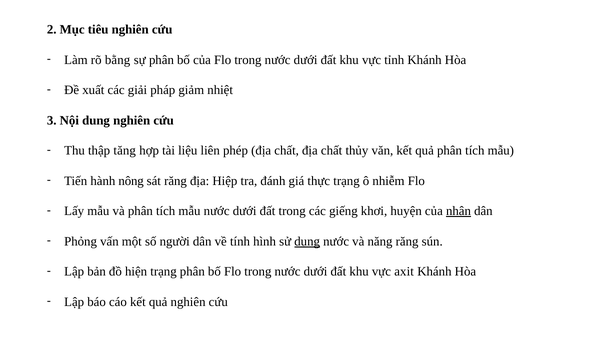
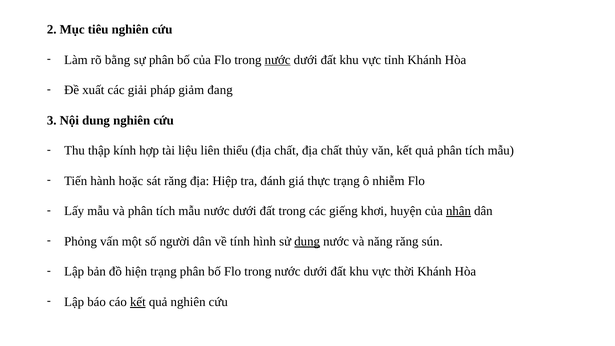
nước at (278, 60) underline: none -> present
nhiệt: nhiệt -> đang
tăng: tăng -> kính
phép: phép -> thiểu
nông: nông -> hoặc
axit: axit -> thời
kết at (138, 302) underline: none -> present
